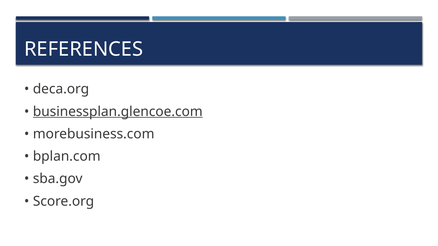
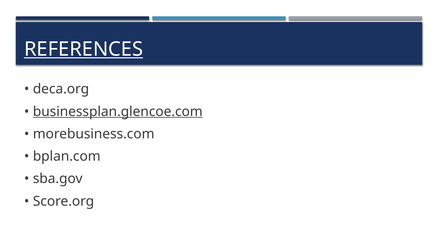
REFERENCES underline: none -> present
